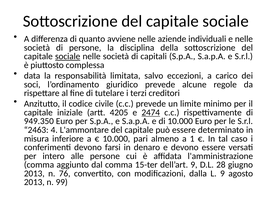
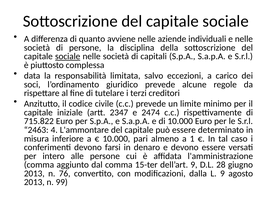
4205: 4205 -> 2347
2474 underline: present -> none
949.350: 949.350 -> 715.822
